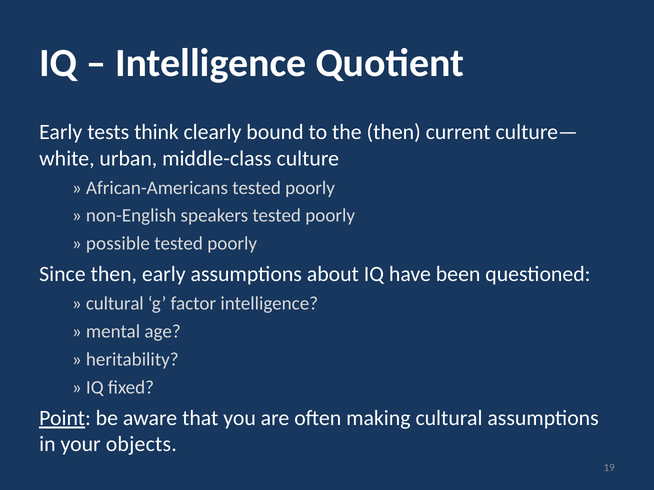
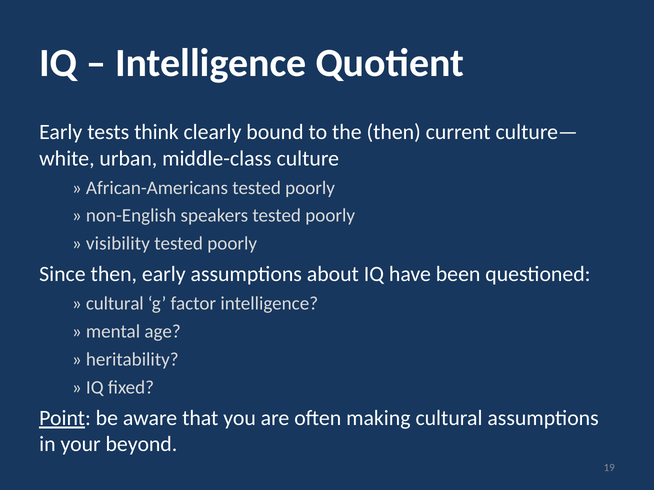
possible: possible -> visibility
objects: objects -> beyond
